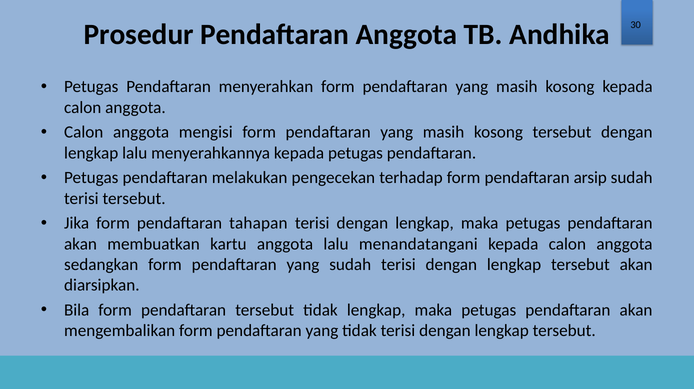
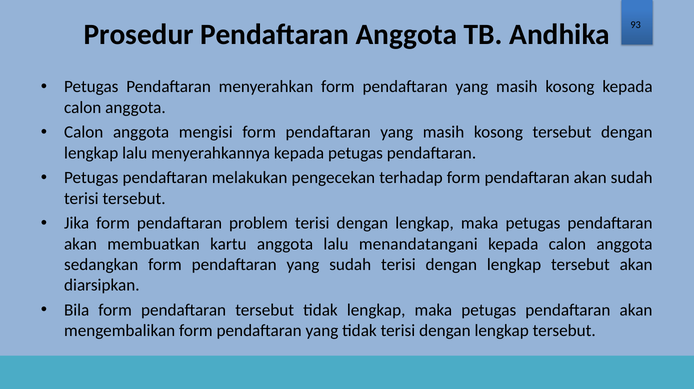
30: 30 -> 93
form pendaftaran arsip: arsip -> akan
tahapan: tahapan -> problem
